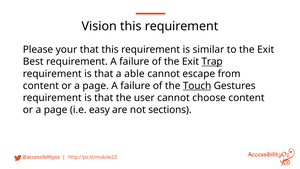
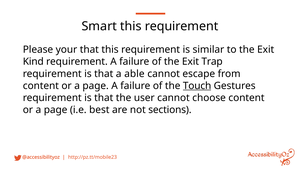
Vision: Vision -> Smart
Best: Best -> Kind
Trap underline: present -> none
easy: easy -> best
